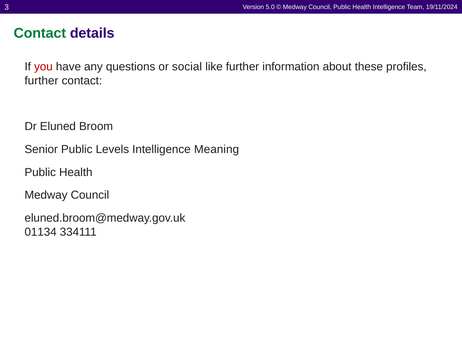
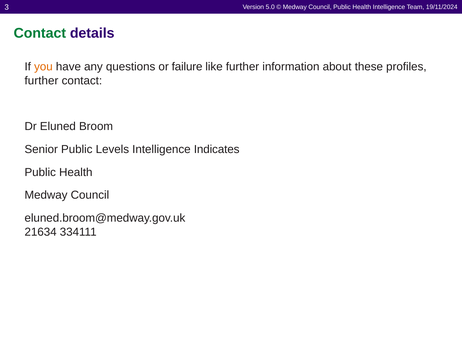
you colour: red -> orange
social: social -> failure
Meaning: Meaning -> Indicates
01134: 01134 -> 21634
